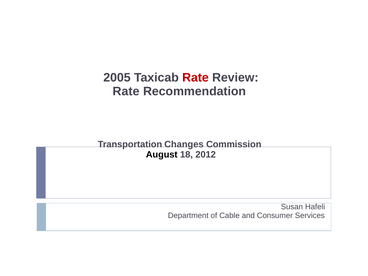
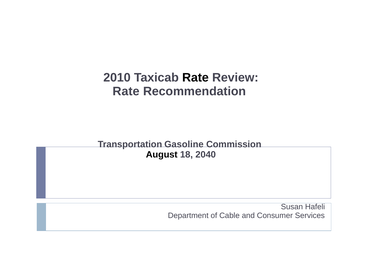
2005: 2005 -> 2010
Rate at (195, 78) colour: red -> black
Changes: Changes -> Gasoline
2012: 2012 -> 2040
